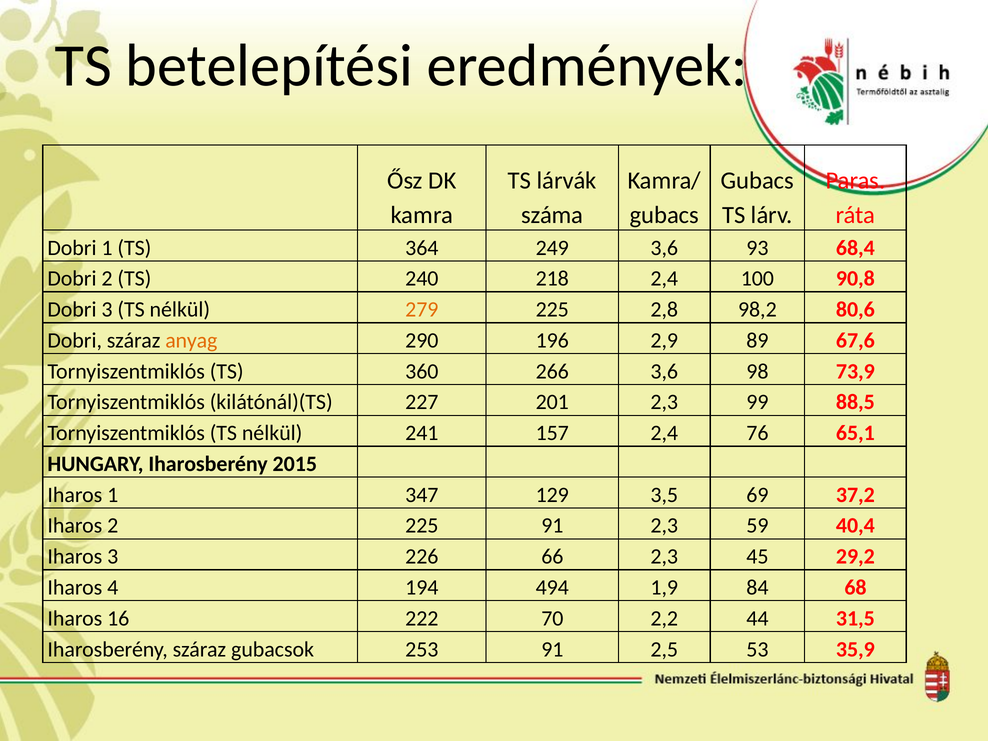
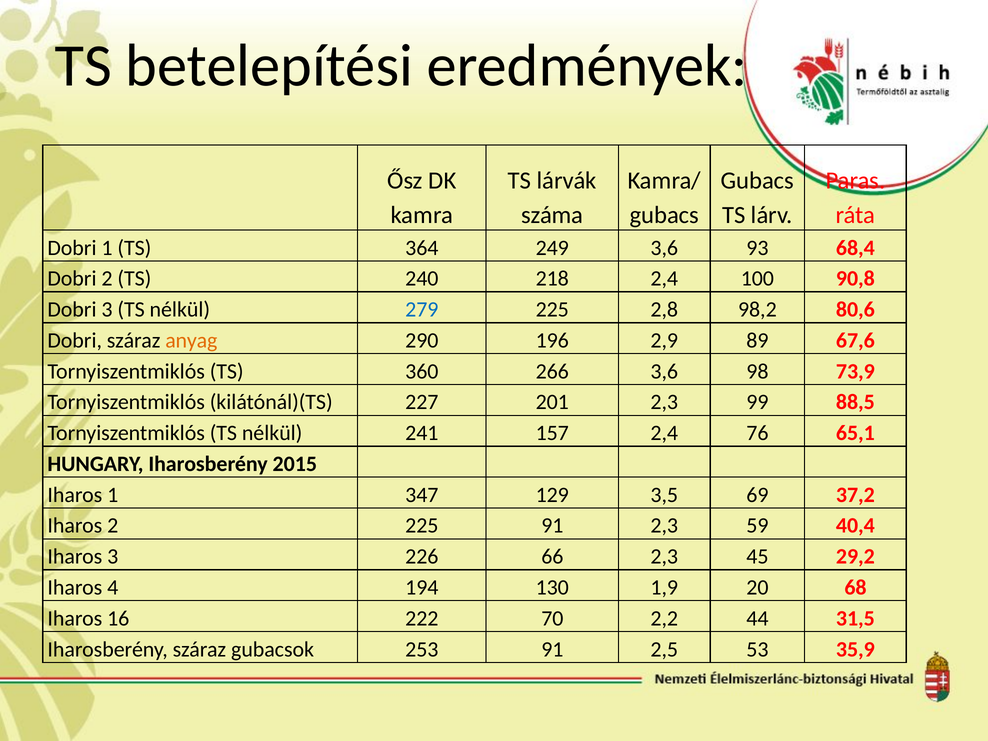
279 colour: orange -> blue
494: 494 -> 130
84: 84 -> 20
